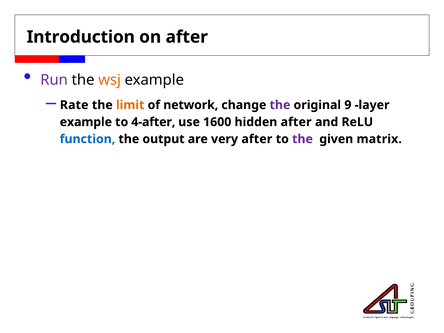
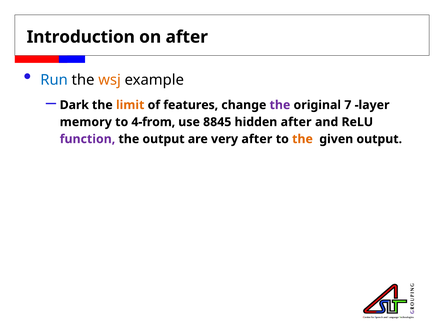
Run colour: purple -> blue
Rate: Rate -> Dark
network: network -> features
9: 9 -> 7
example at (86, 122): example -> memory
4-after: 4-after -> 4-from
1600: 1600 -> 8845
function colour: blue -> purple
the at (302, 139) colour: purple -> orange
given matrix: matrix -> output
